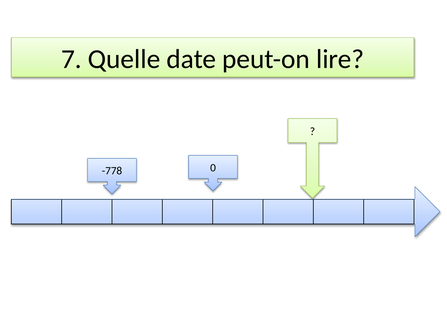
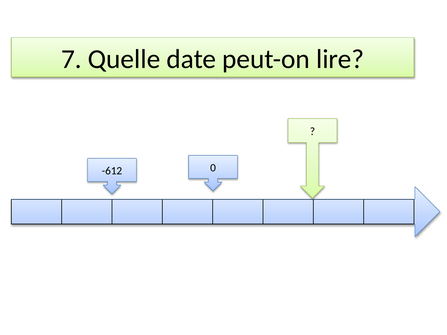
-778: -778 -> -612
